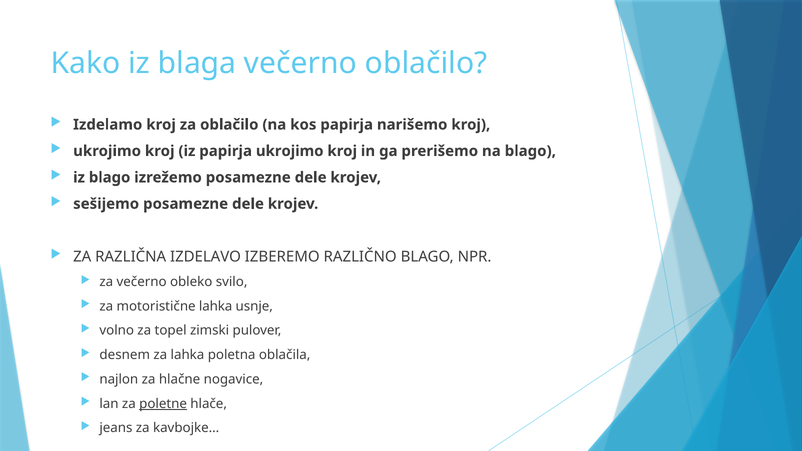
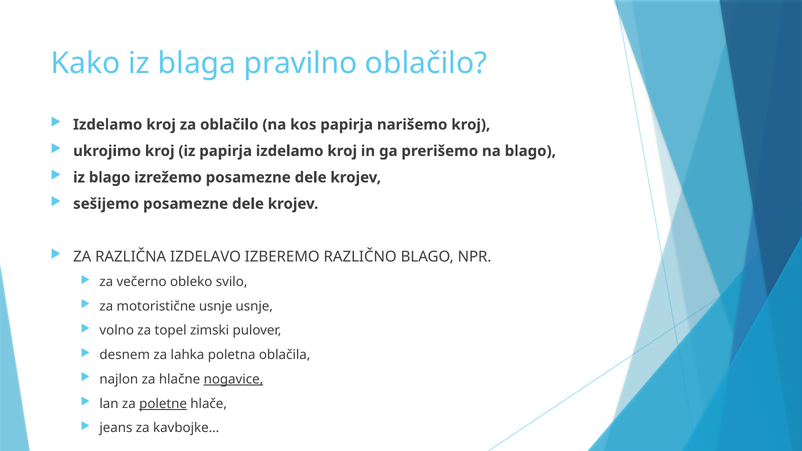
blaga večerno: večerno -> pravilno
papirja ukrojimo: ukrojimo -> izdelamo
motoristične lahka: lahka -> usnje
nogavice underline: none -> present
